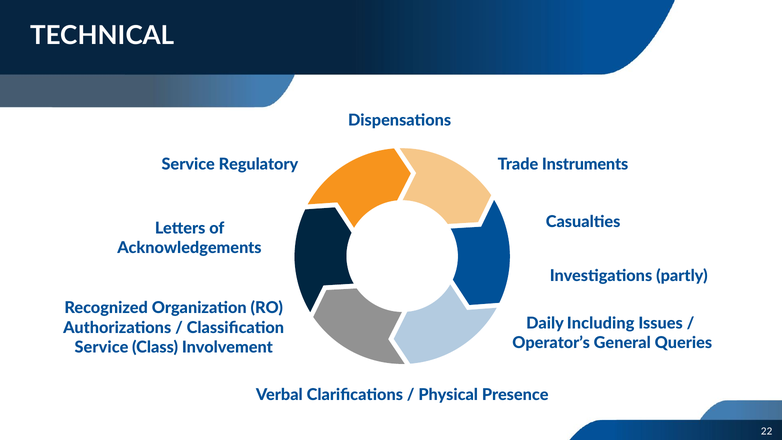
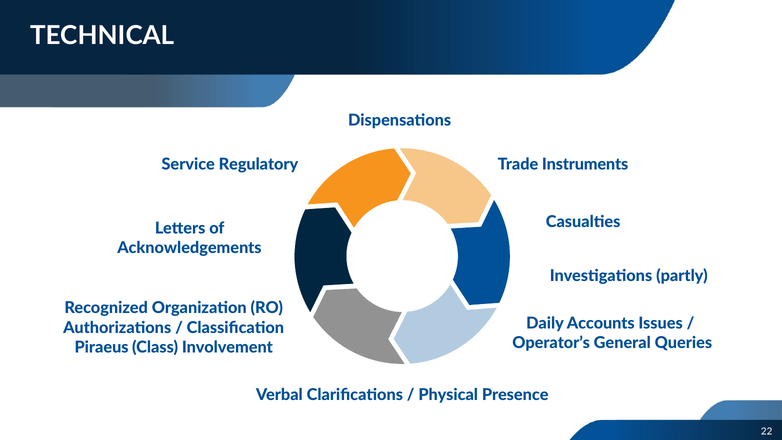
Including: Including -> Accounts
Service at (102, 347): Service -> Piraeus
